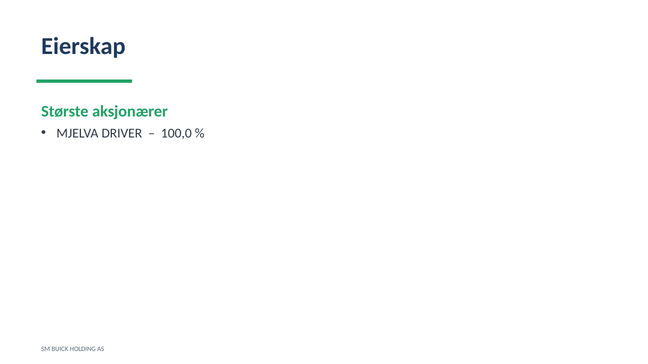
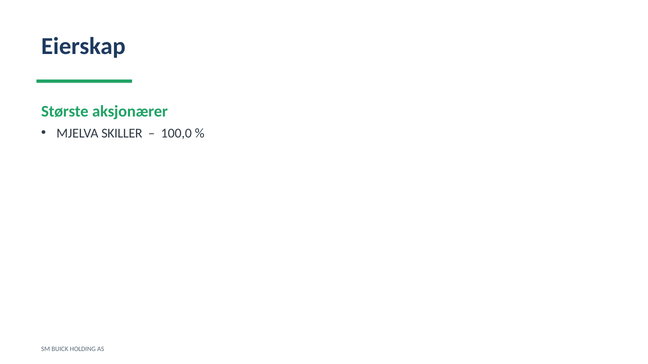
DRIVER: DRIVER -> SKILLER
